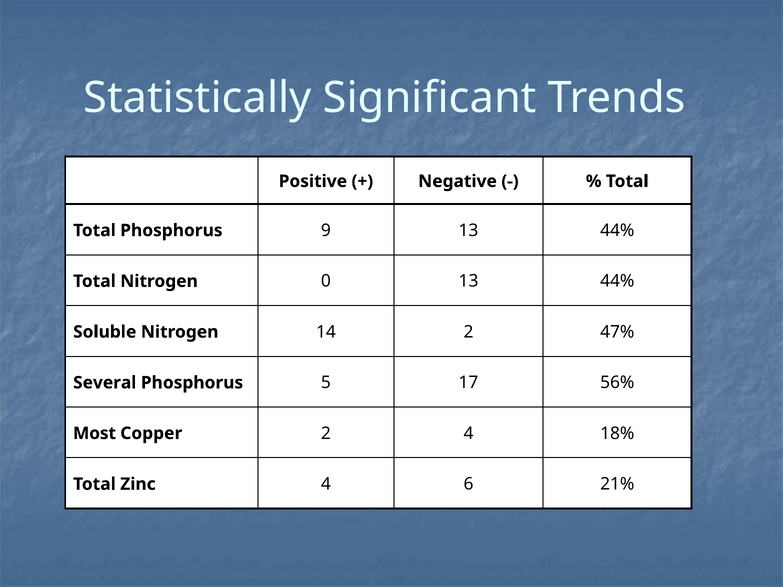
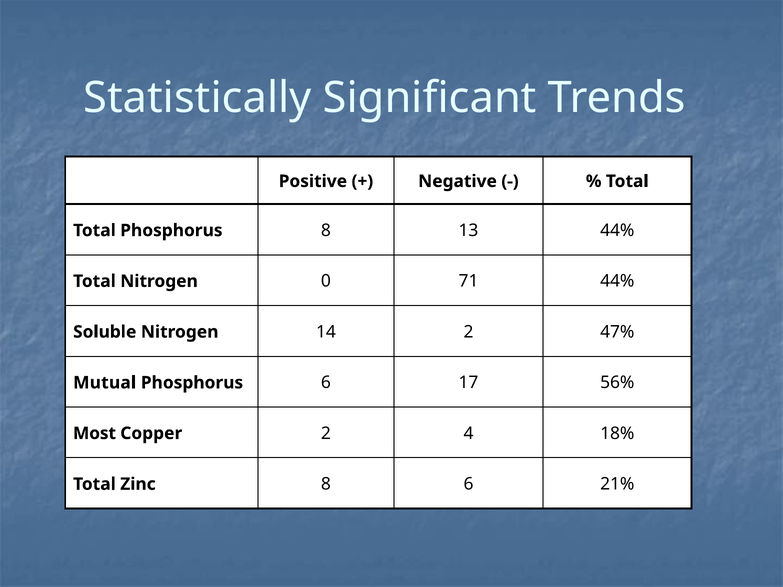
Phosphorus 9: 9 -> 8
0 13: 13 -> 71
Several: Several -> Mutual
Phosphorus 5: 5 -> 6
Zinc 4: 4 -> 8
